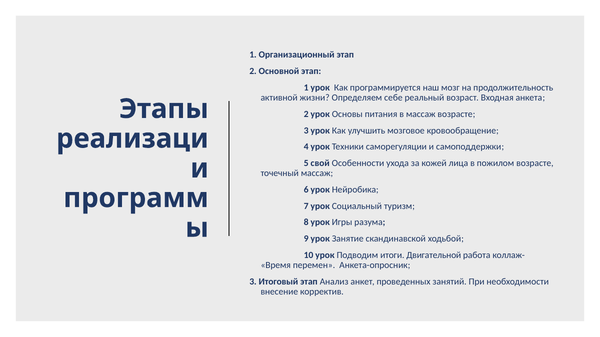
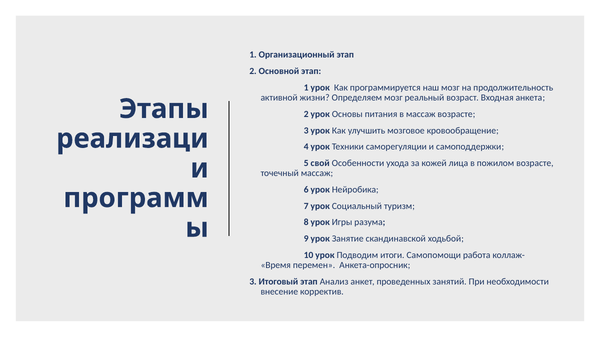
Определяем себе: себе -> мозг
Двигательной: Двигательной -> Самопомощи
